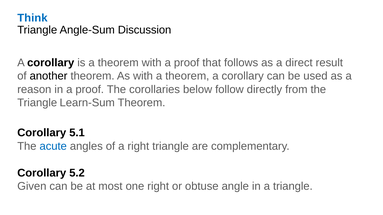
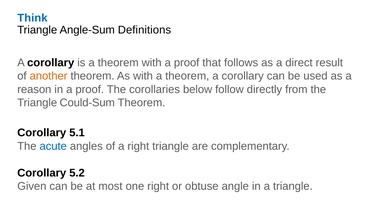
Discussion: Discussion -> Definitions
another colour: black -> orange
Learn-Sum: Learn-Sum -> Could-Sum
